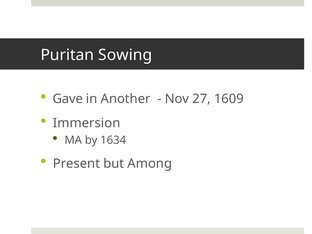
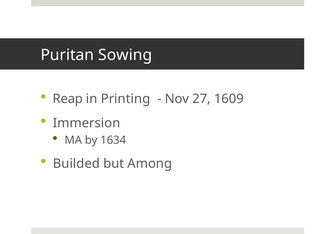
Gave: Gave -> Reap
Another: Another -> Printing
Present: Present -> Builded
